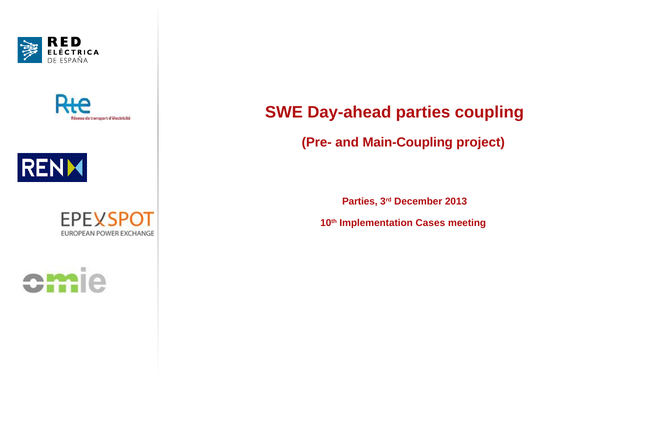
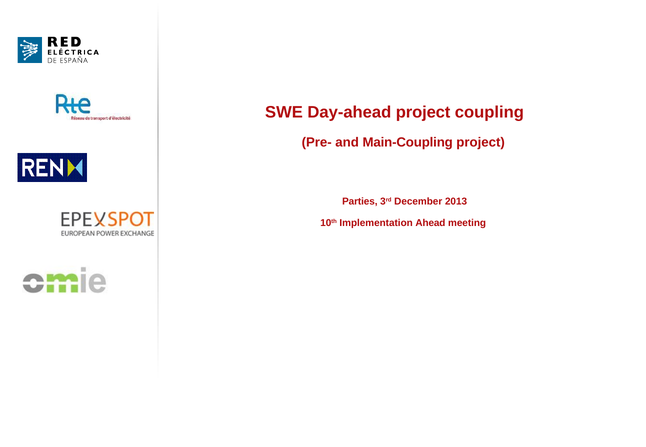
Day-ahead parties: parties -> project
Cases: Cases -> Ahead
